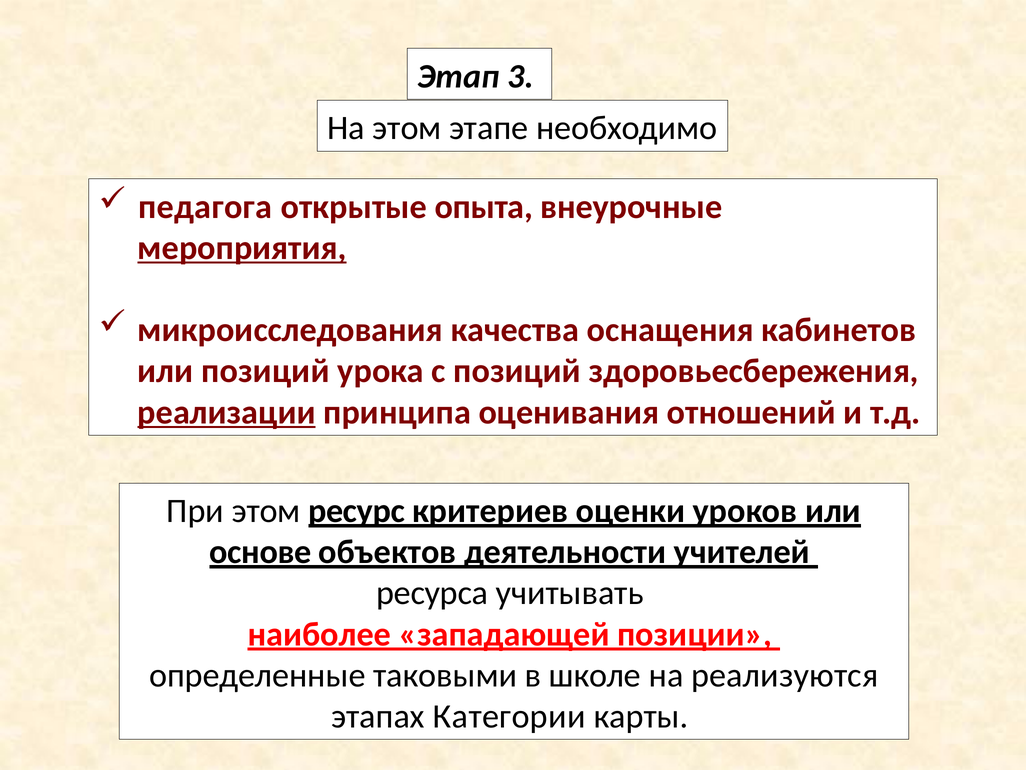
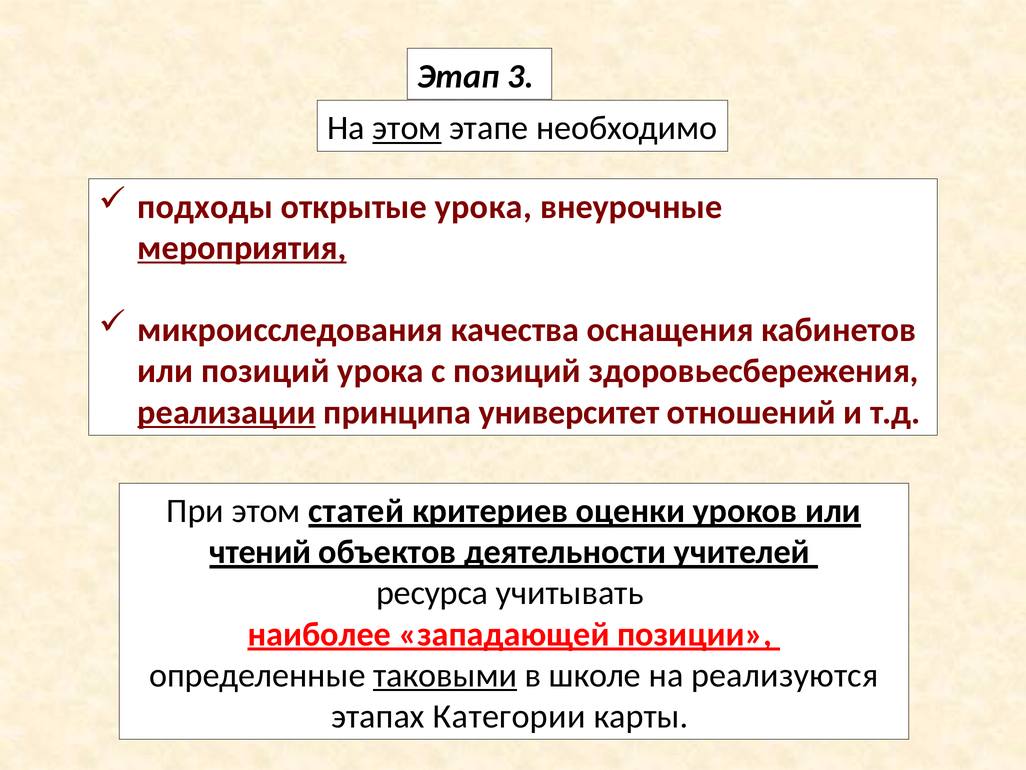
этом at (407, 128) underline: none -> present
педагога: педагога -> подходы
открытые опыта: опыта -> урока
оценивания: оценивания -> университет
ресурс: ресурс -> статей
основе: основе -> чтений
таковыми underline: none -> present
